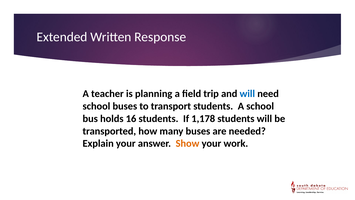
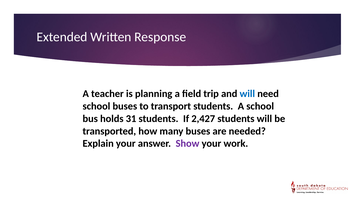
16: 16 -> 31
1,178: 1,178 -> 2,427
Show colour: orange -> purple
